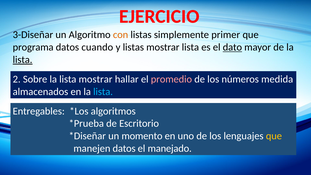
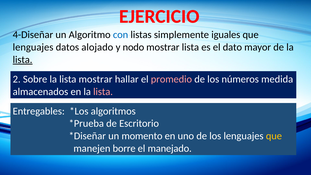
3-Diseñar: 3-Diseñar -> 4-Diseñar
con colour: orange -> blue
primer: primer -> iguales
programa at (33, 47): programa -> lenguajes
cuando: cuando -> alojado
y listas: listas -> nodo
dato underline: present -> none
lista at (103, 92) colour: light blue -> pink
manejen datos: datos -> borre
